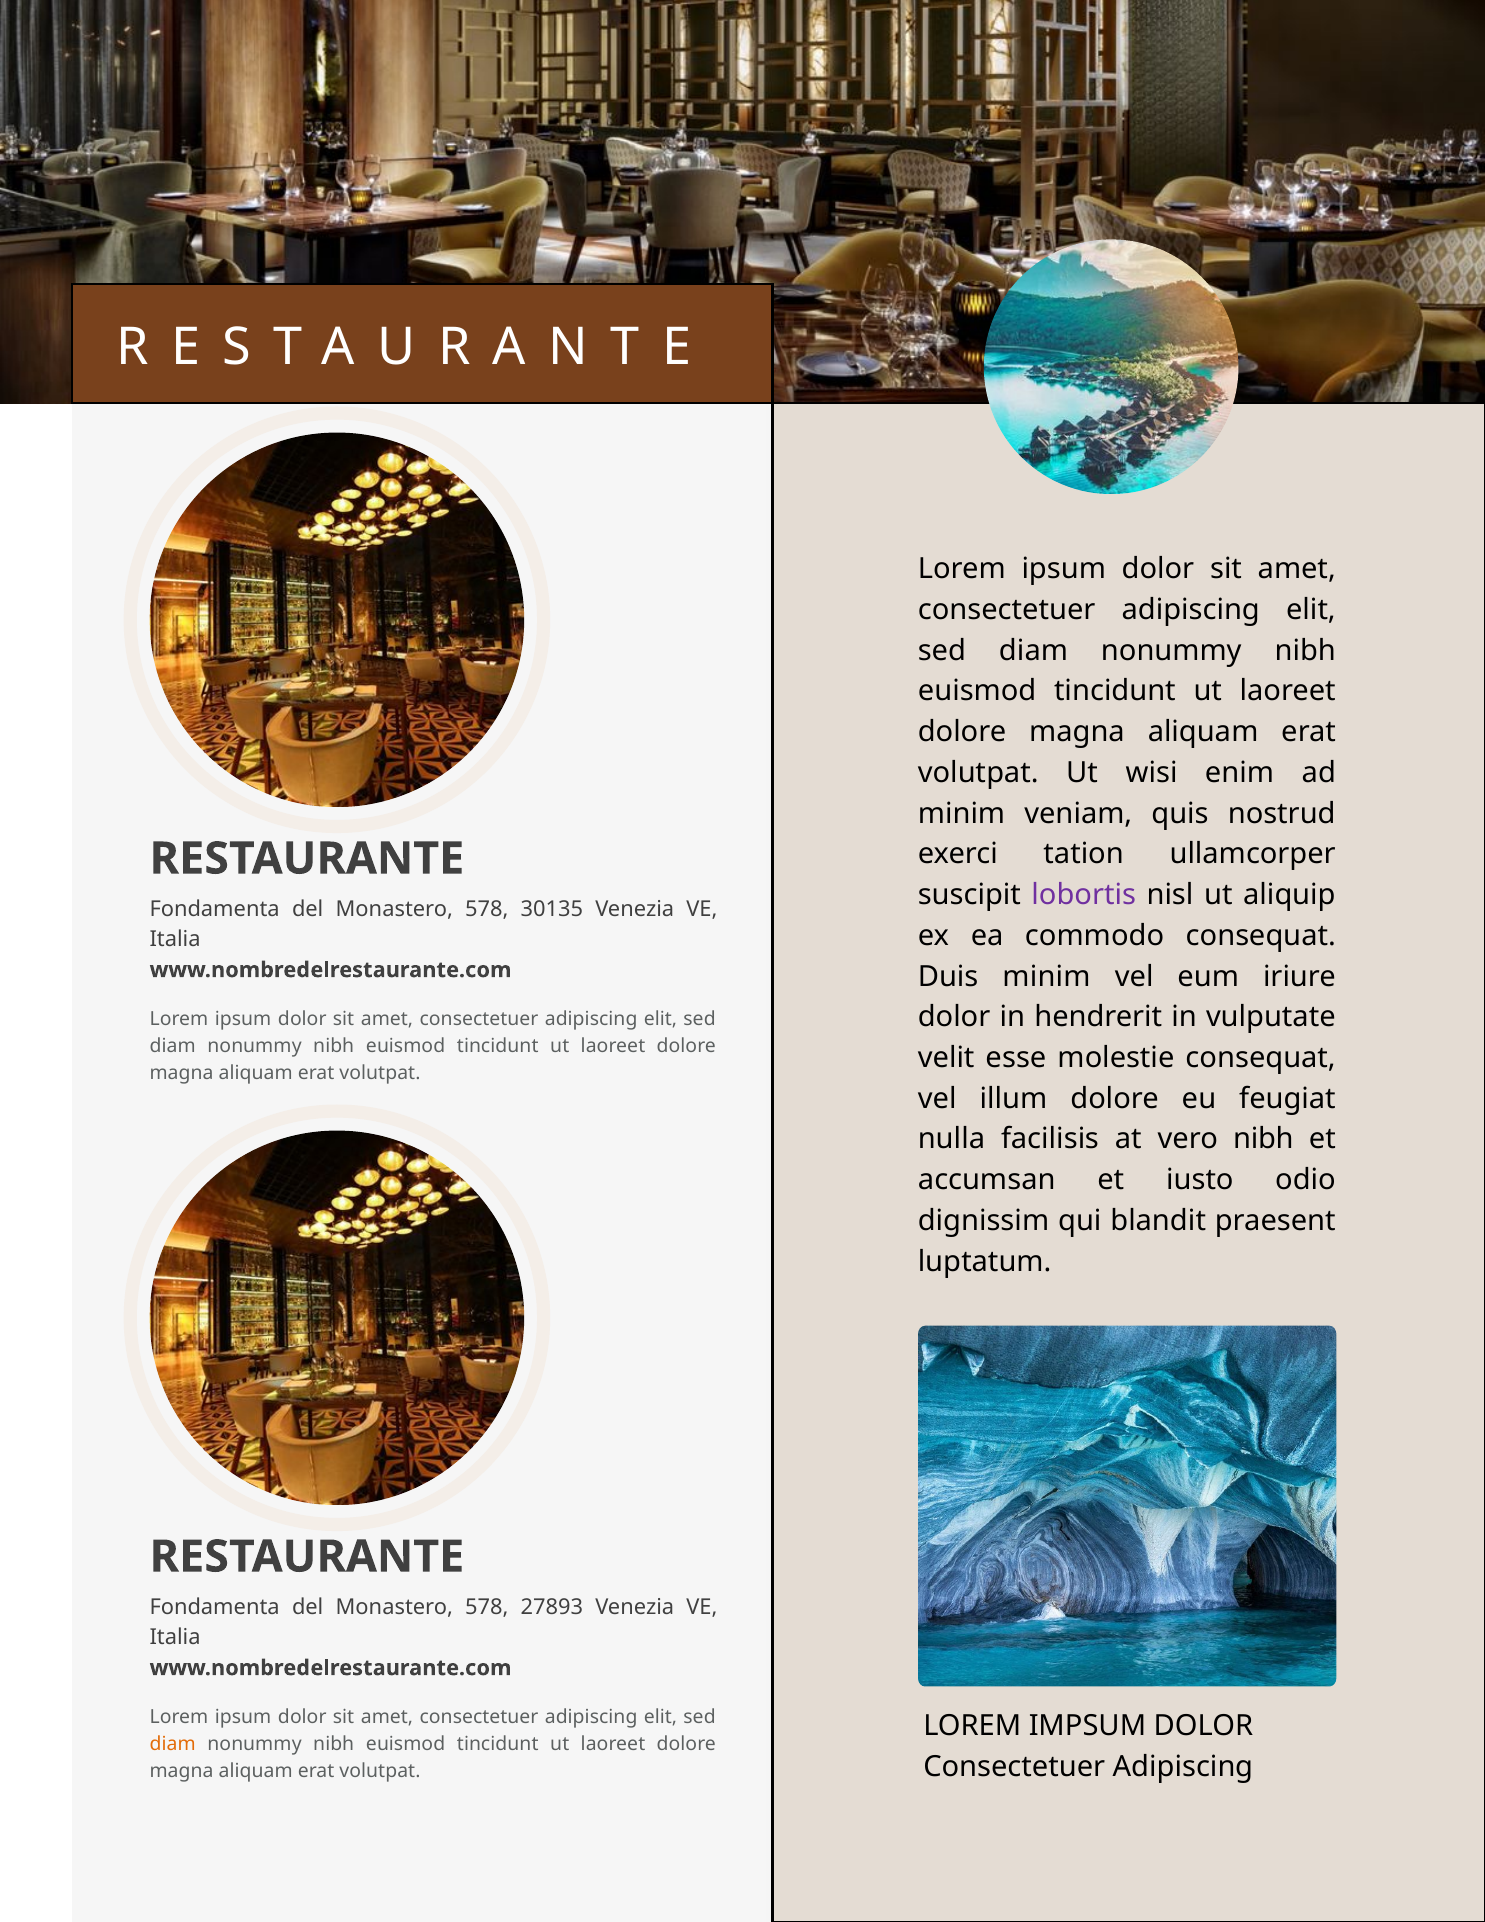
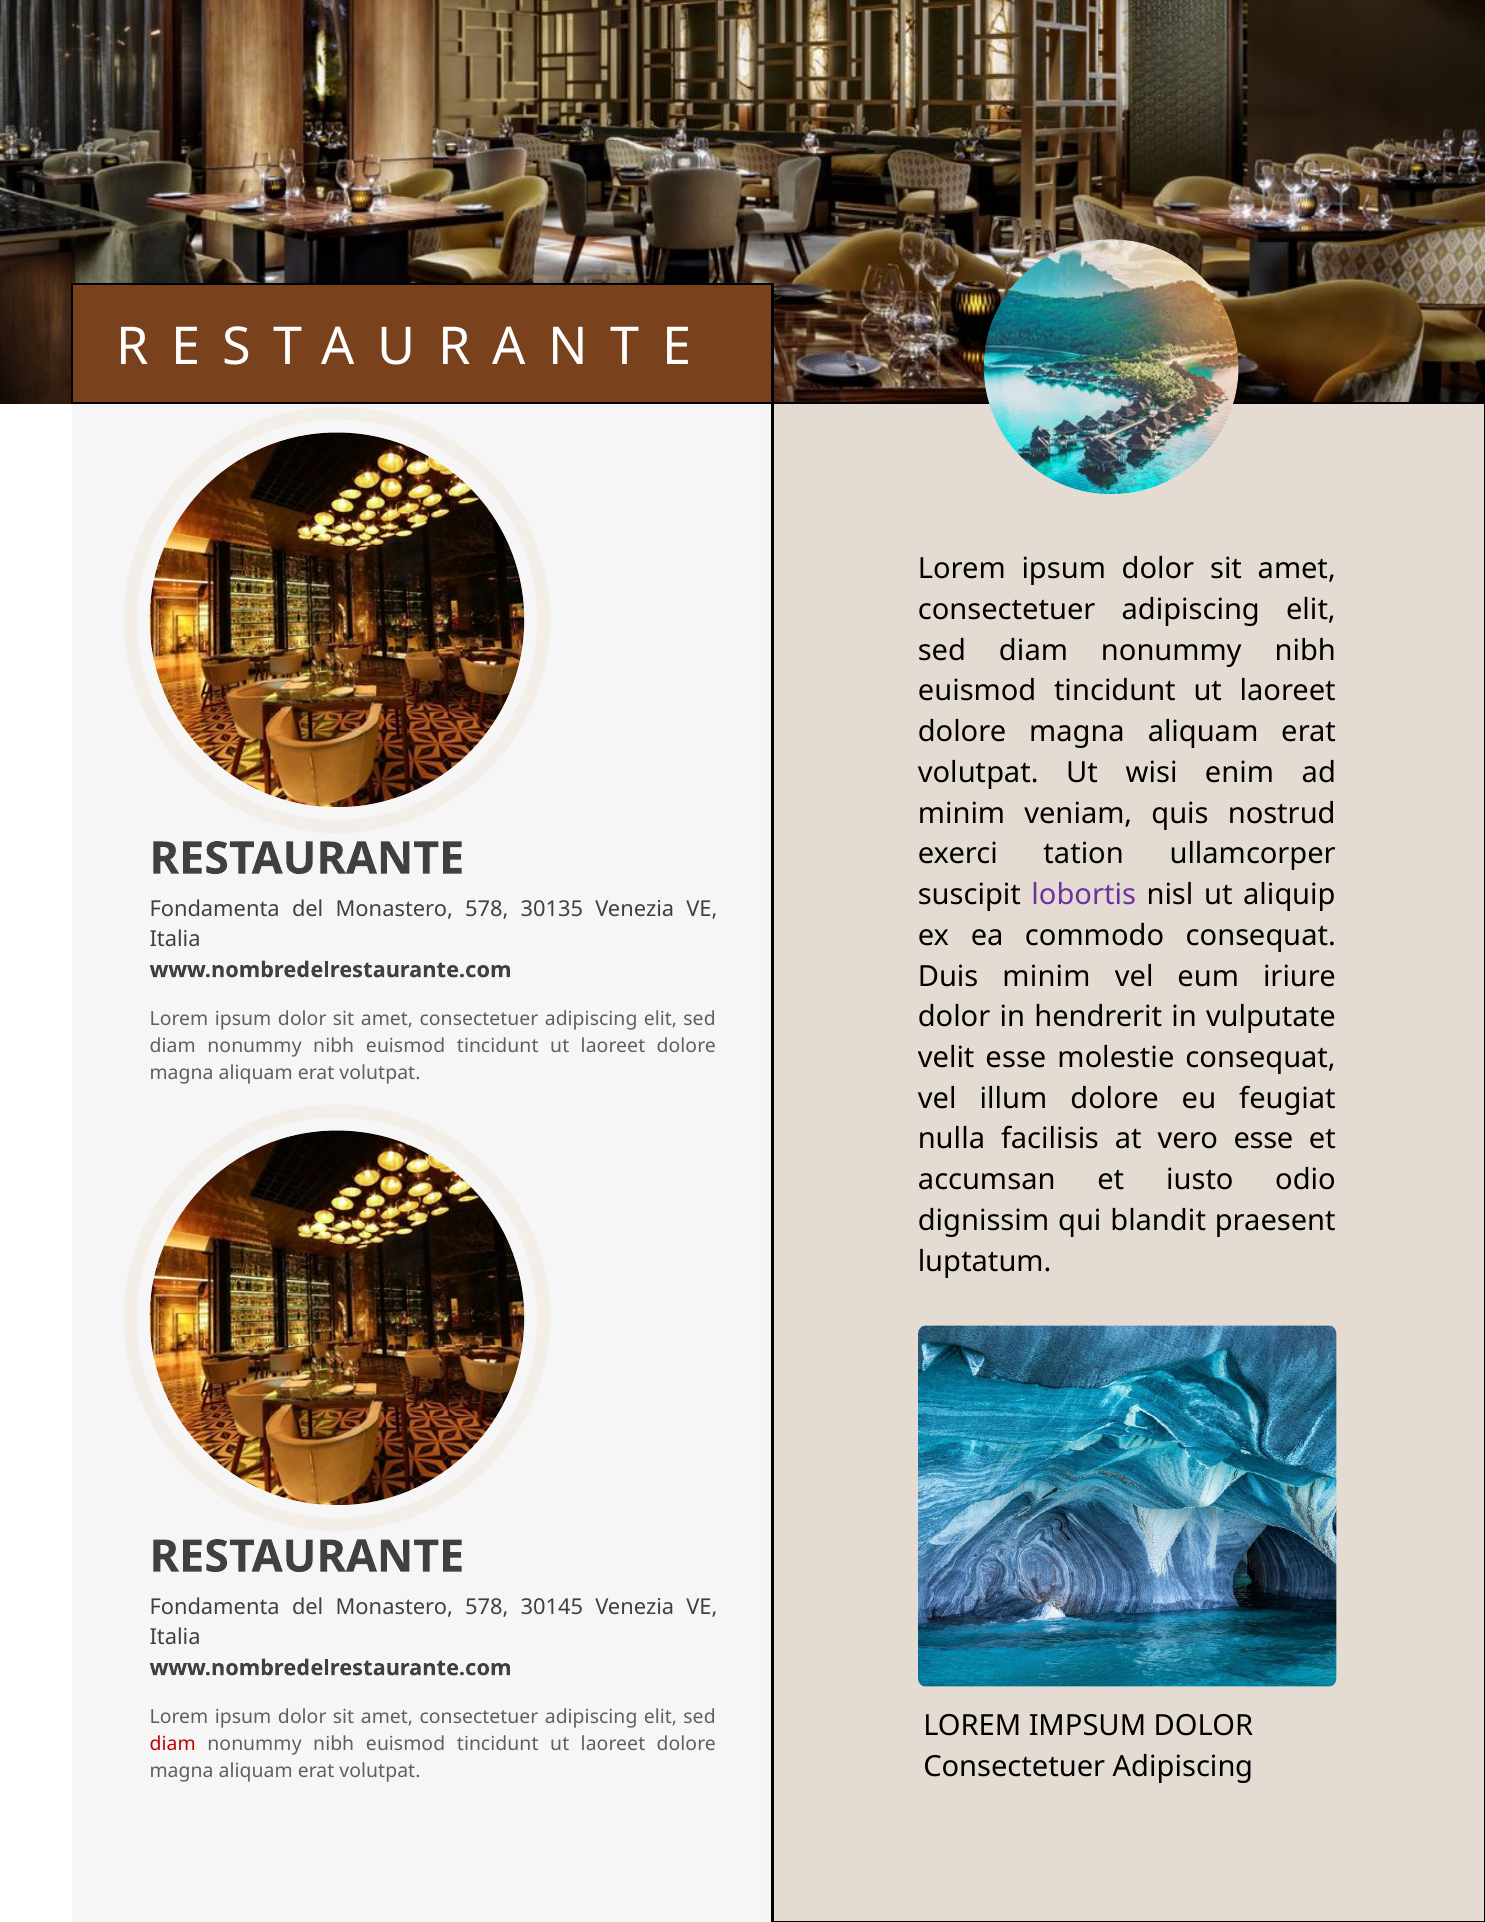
vero nibh: nibh -> esse
27893: 27893 -> 30145
diam at (173, 1744) colour: orange -> red
